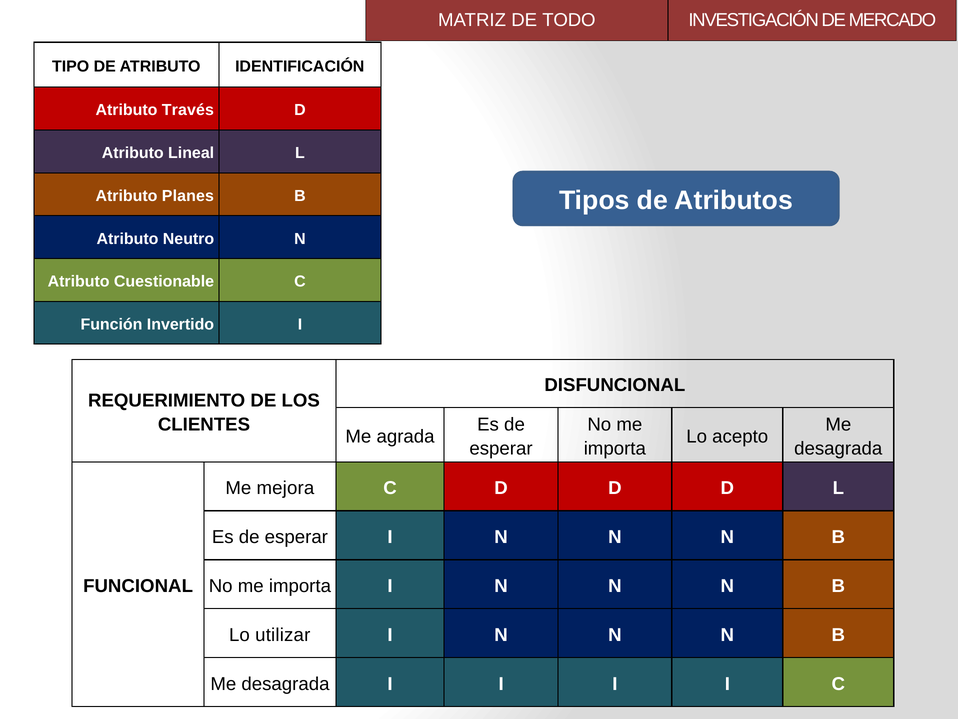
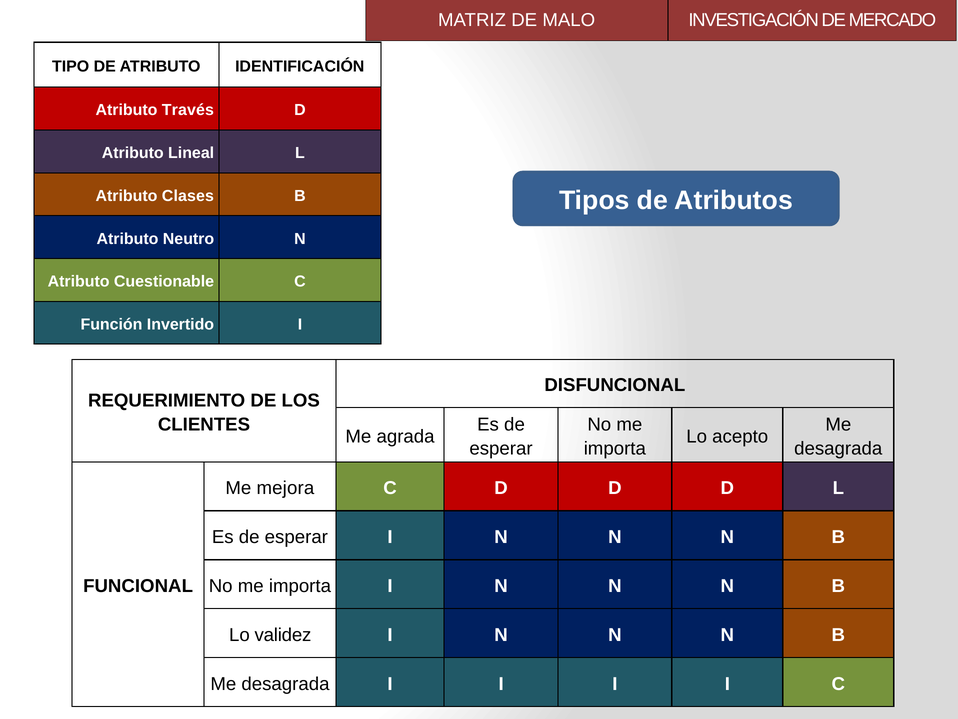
TODO: TODO -> MALO
Planes: Planes -> Clases
utilizar: utilizar -> validez
